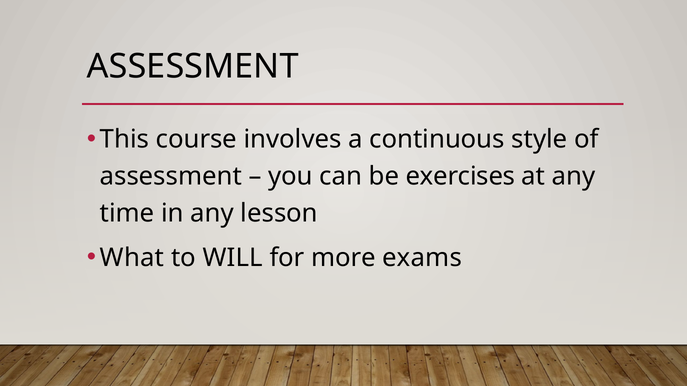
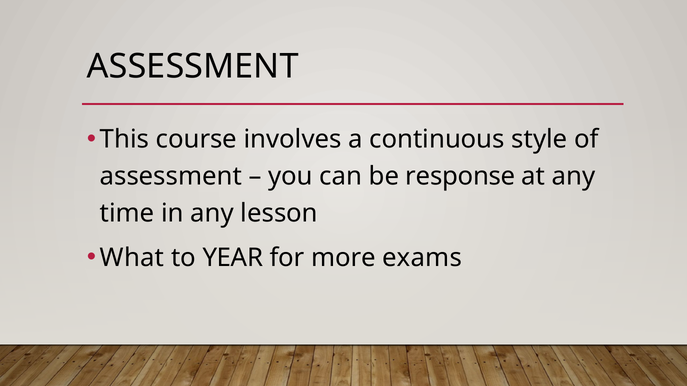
exercises: exercises -> response
WILL: WILL -> YEAR
